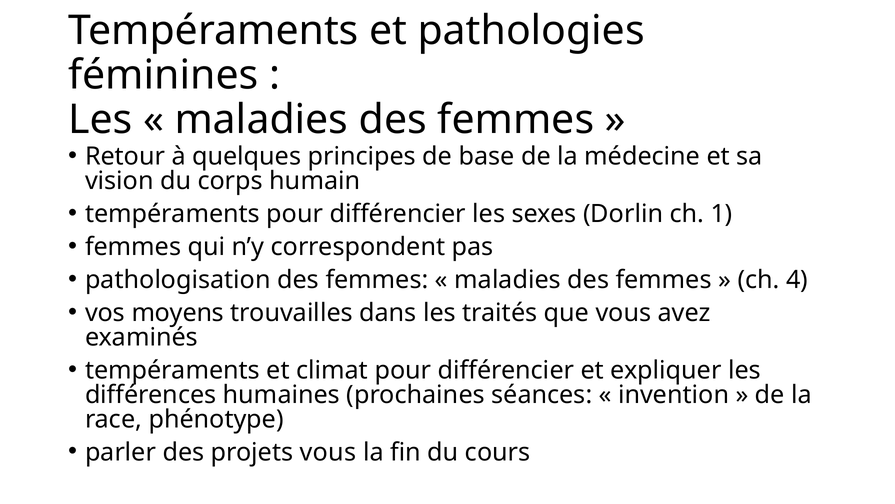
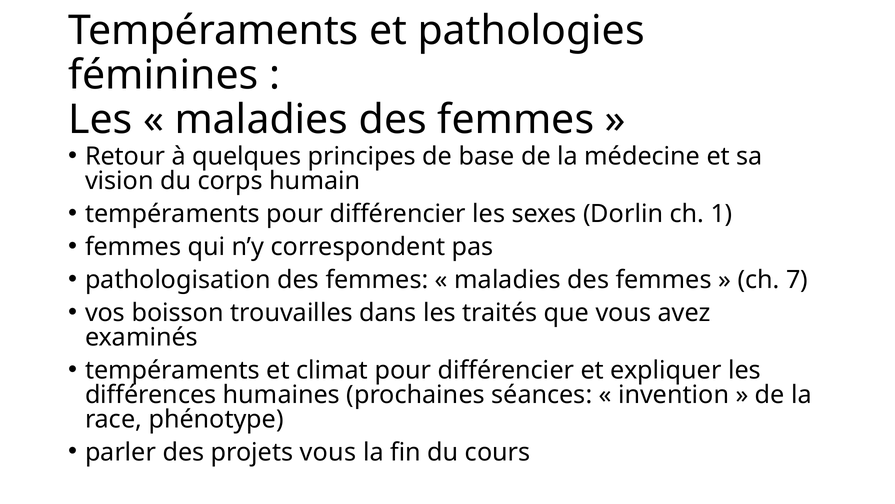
4: 4 -> 7
moyens: moyens -> boisson
